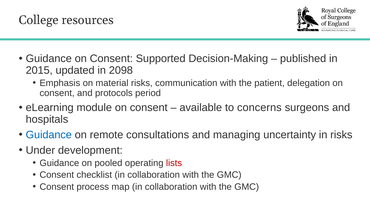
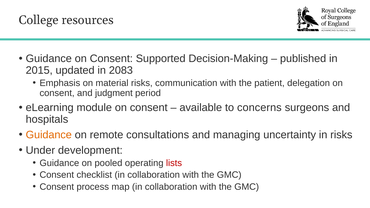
2098: 2098 -> 2083
protocols: protocols -> judgment
Guidance at (49, 135) colour: blue -> orange
